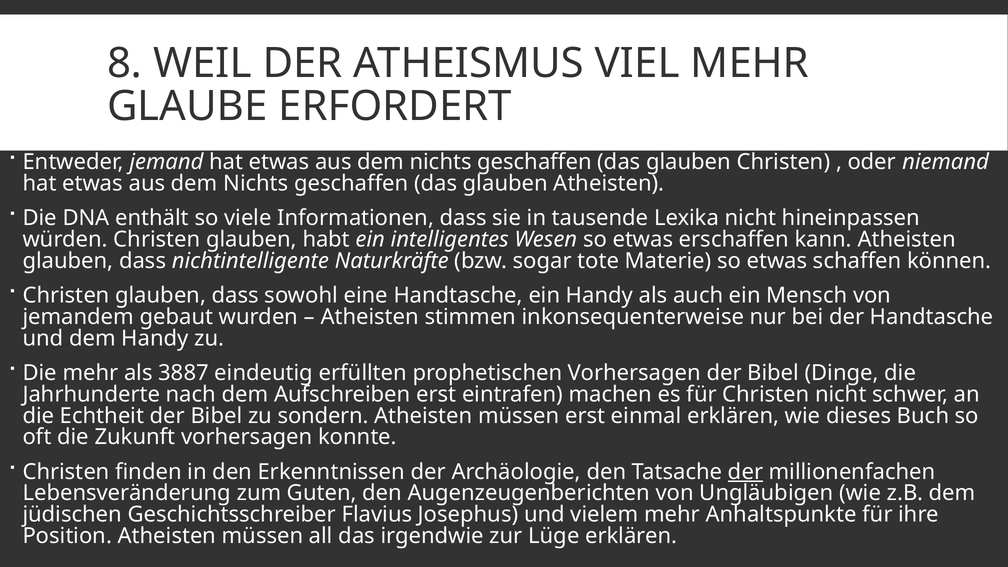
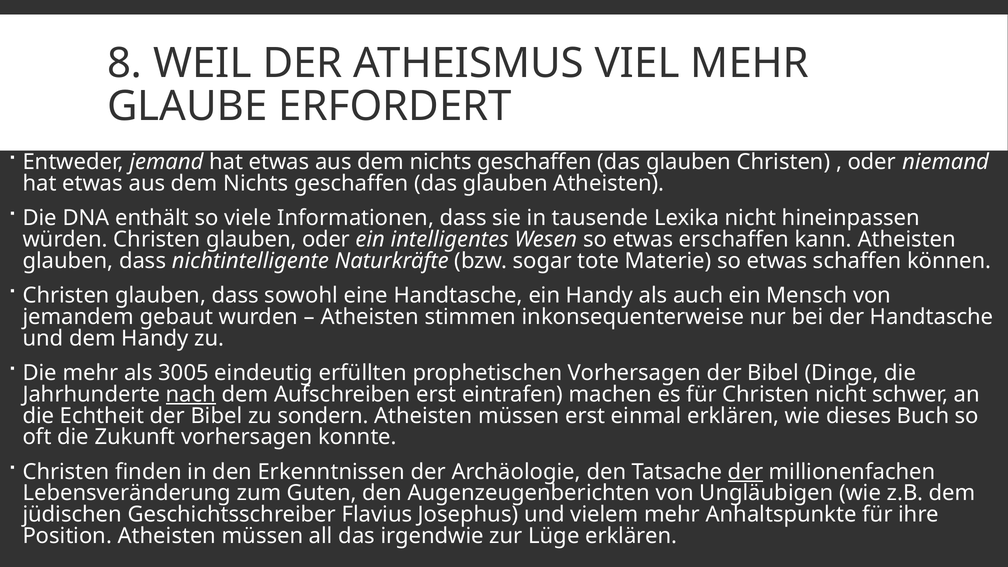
glauben habt: habt -> oder
3887: 3887 -> 3005
nach underline: none -> present
